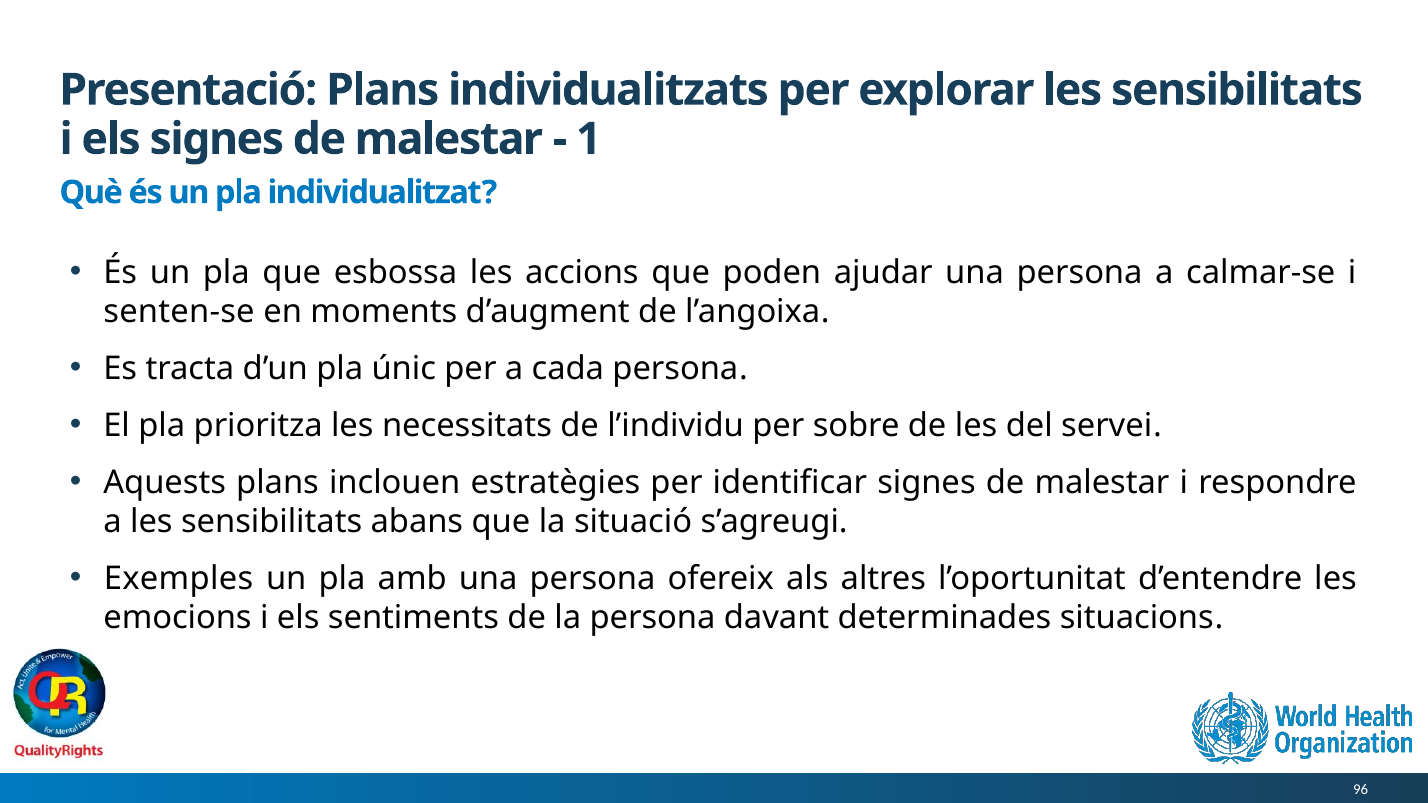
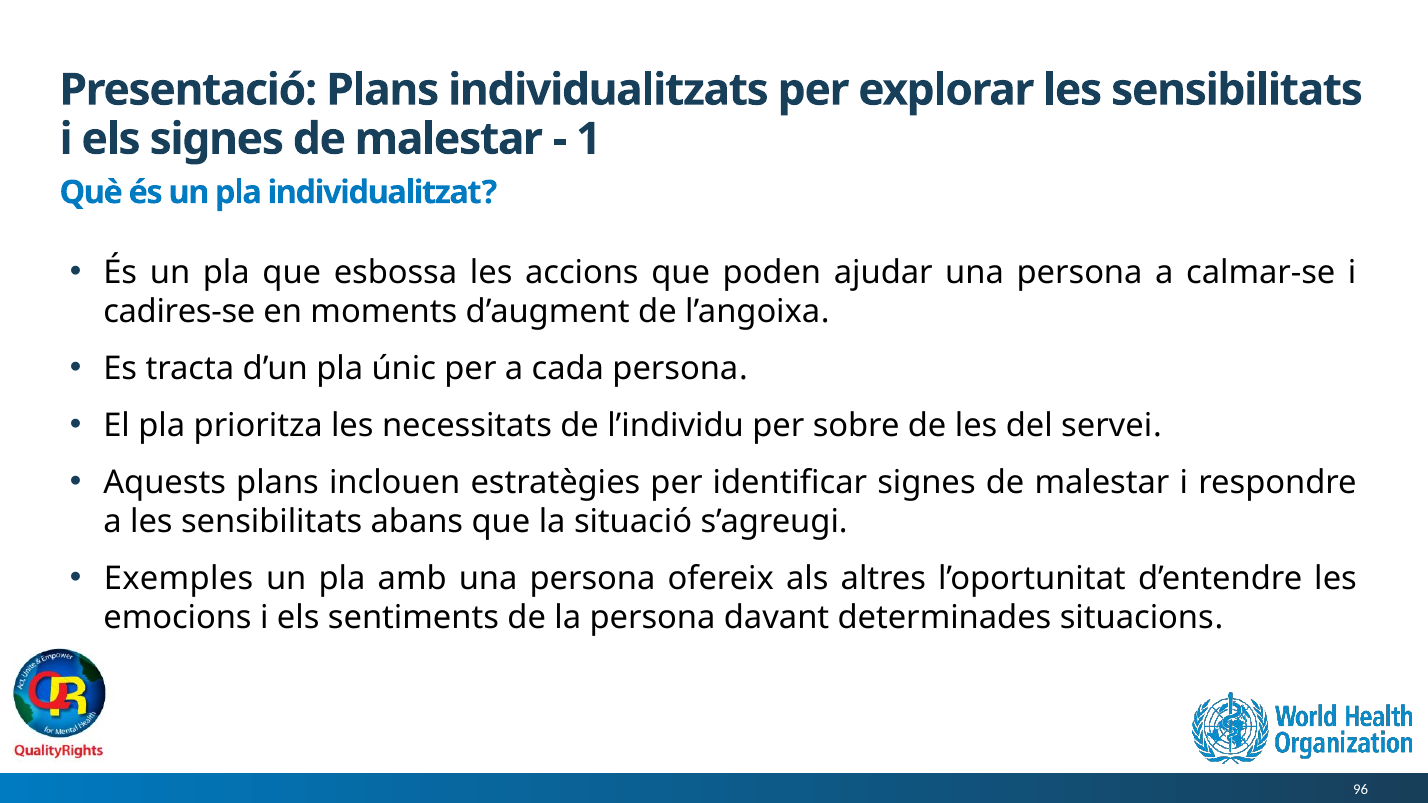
senten-se: senten-se -> cadires-se
